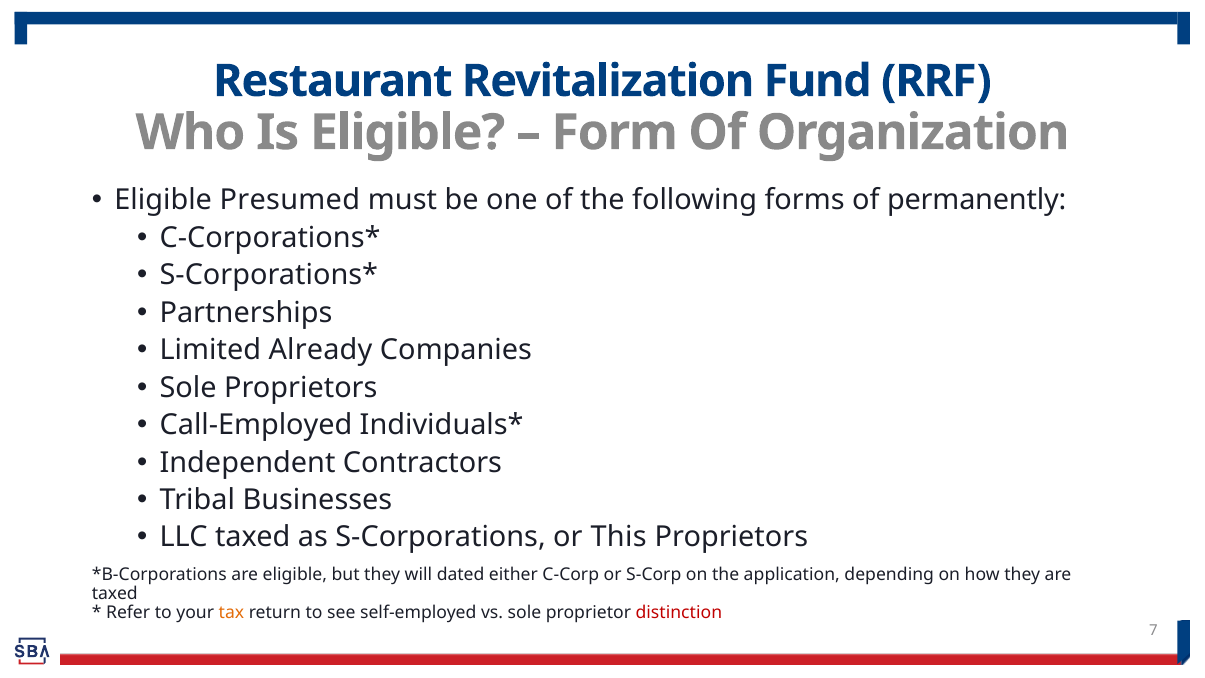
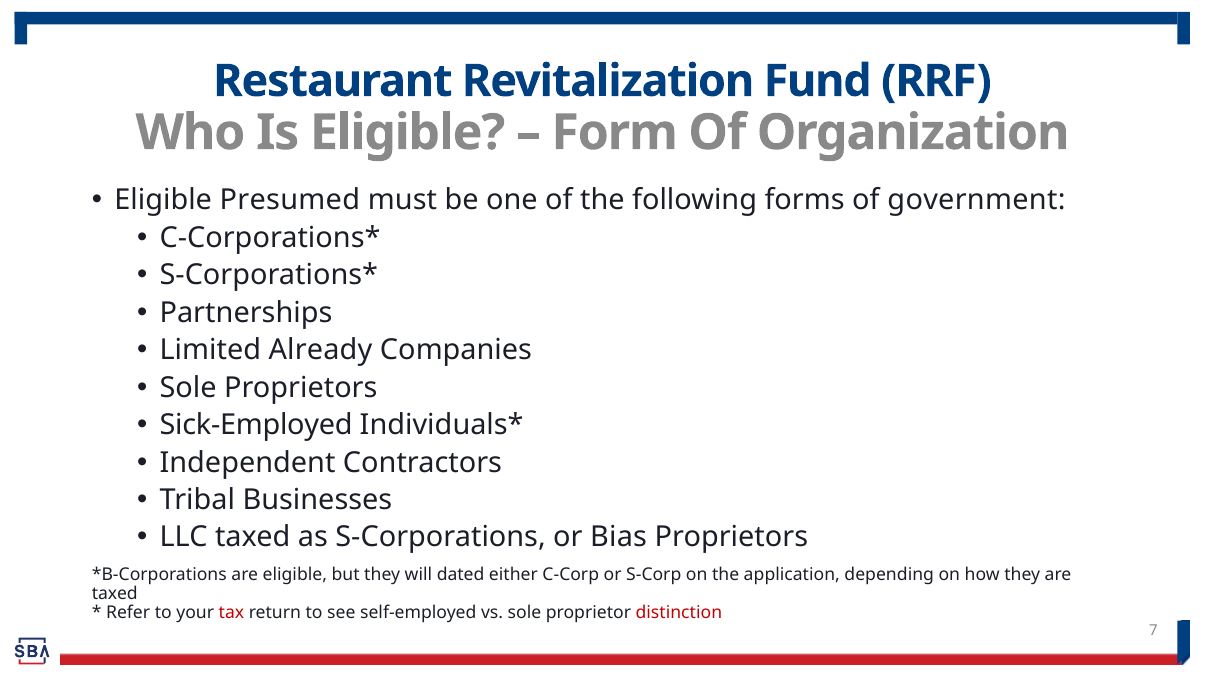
permanently: permanently -> government
Call-Employed: Call-Employed -> Sick-Employed
This: This -> Bias
tax colour: orange -> red
